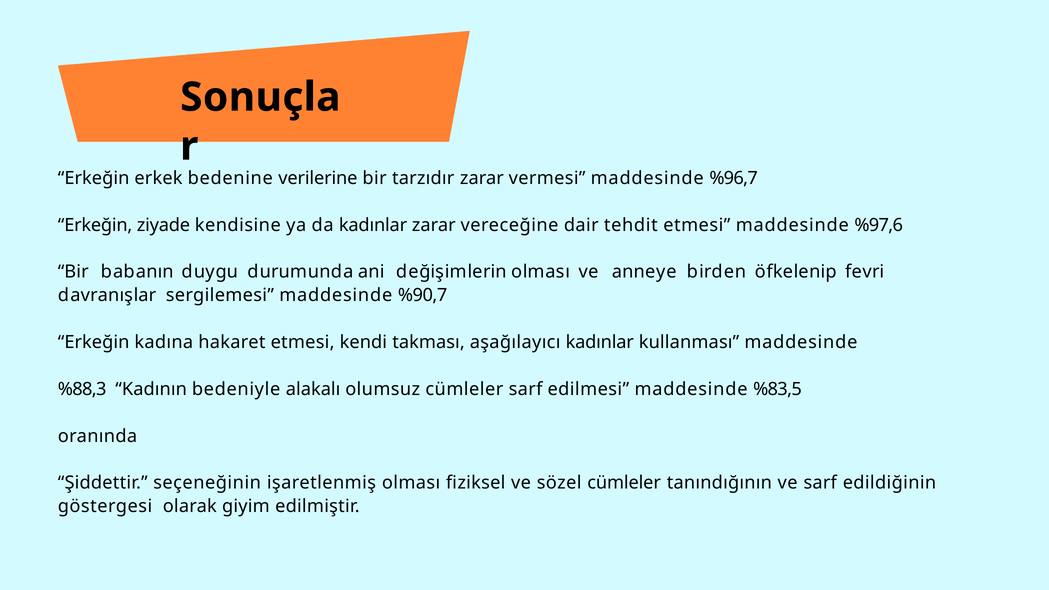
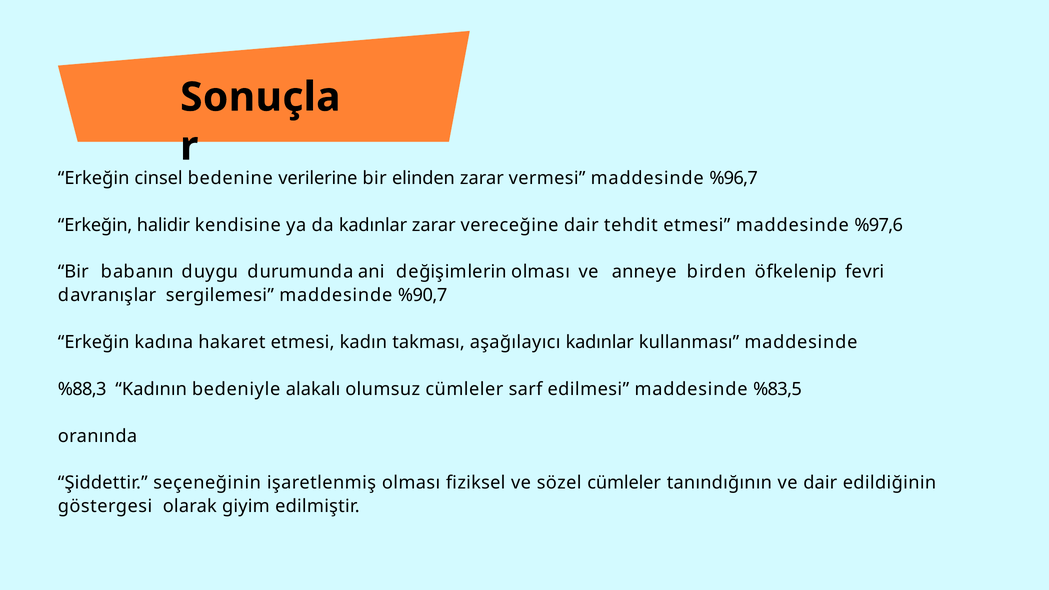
erkek: erkek -> cinsel
tarzıdır: tarzıdır -> elinden
ziyade: ziyade -> halidir
kendi: kendi -> kadın
ve sarf: sarf -> dair
